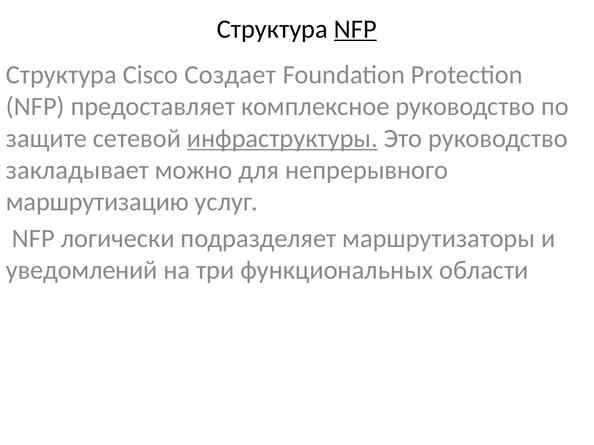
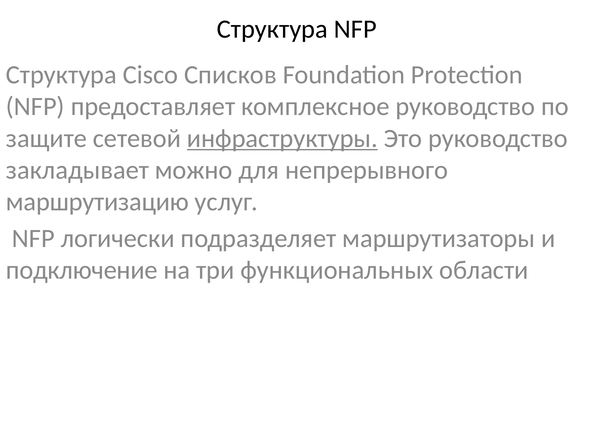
NFP at (355, 29) underline: present -> none
Создает: Создает -> Списков
уведомлений: уведомлений -> подключение
